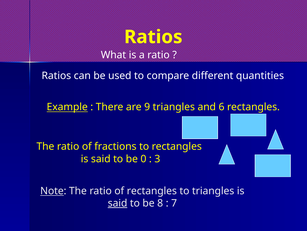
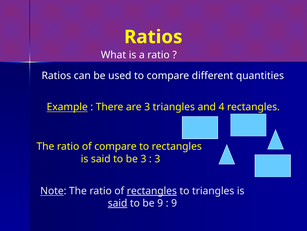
are 9: 9 -> 3
6: 6 -> 4
of fractions: fractions -> compare
be 0: 0 -> 3
rectangles at (152, 190) underline: none -> present
be 8: 8 -> 9
7 at (174, 203): 7 -> 9
